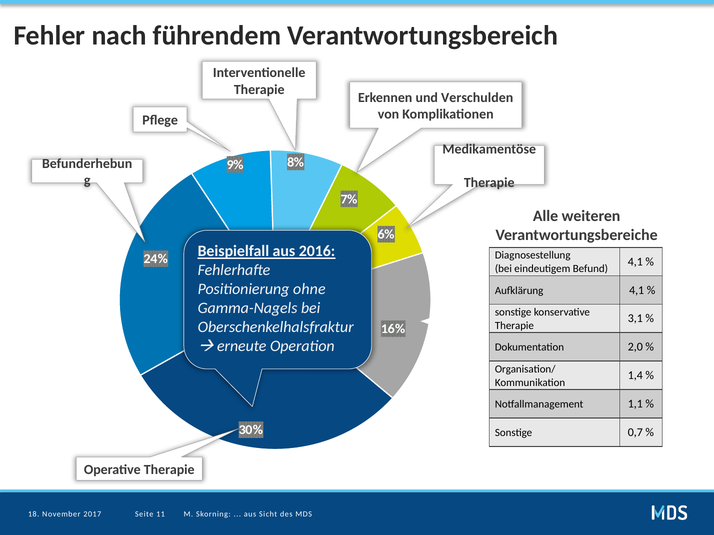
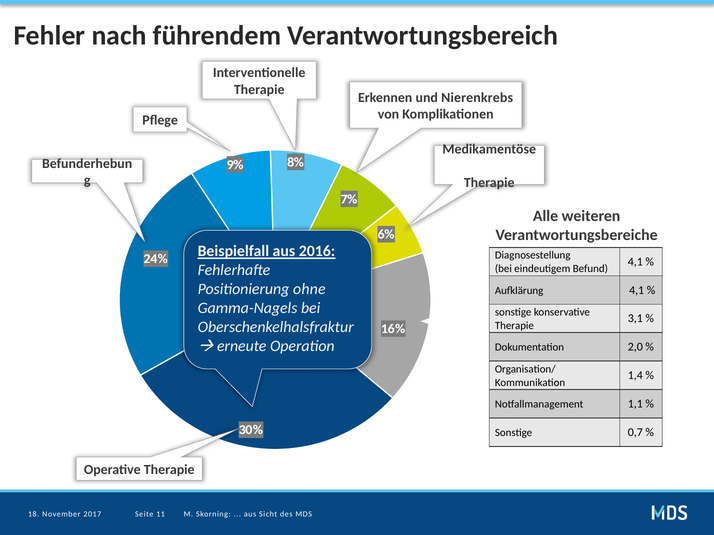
Verschulden: Verschulden -> Nierenkrebs
